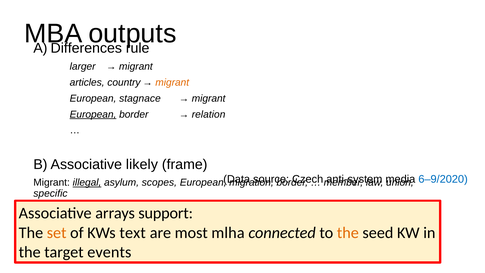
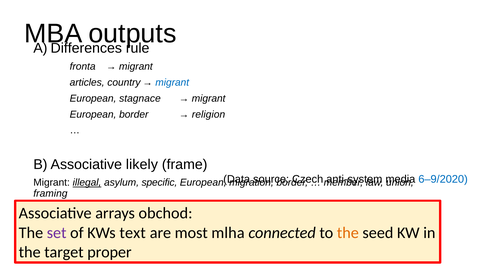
larger: larger -> fronta
migrant at (172, 82) colour: orange -> blue
European at (93, 114) underline: present -> none
relation: relation -> religion
scopes: scopes -> specific
specific: specific -> framing
support: support -> obchod
set colour: orange -> purple
events: events -> proper
